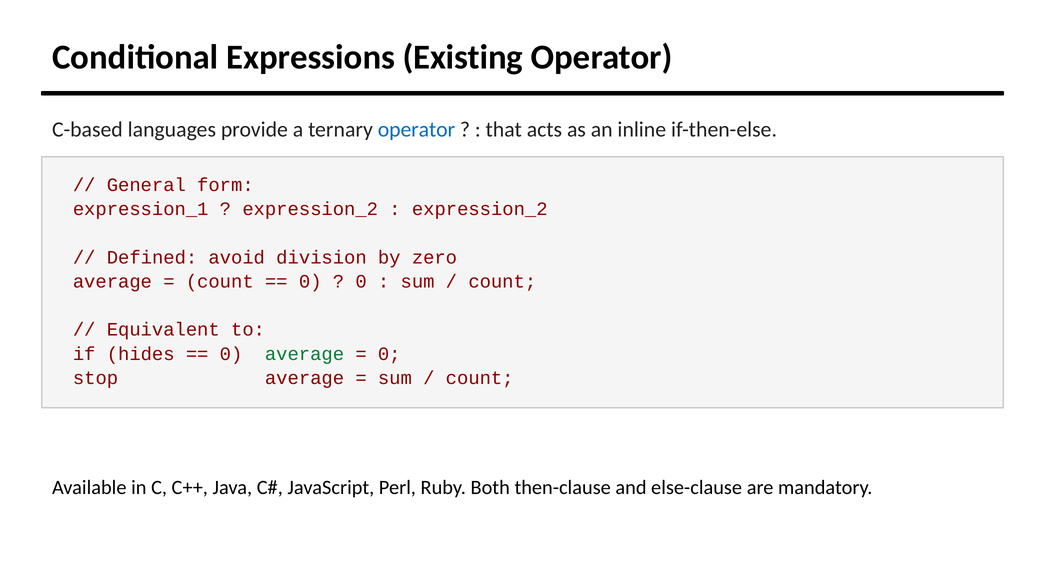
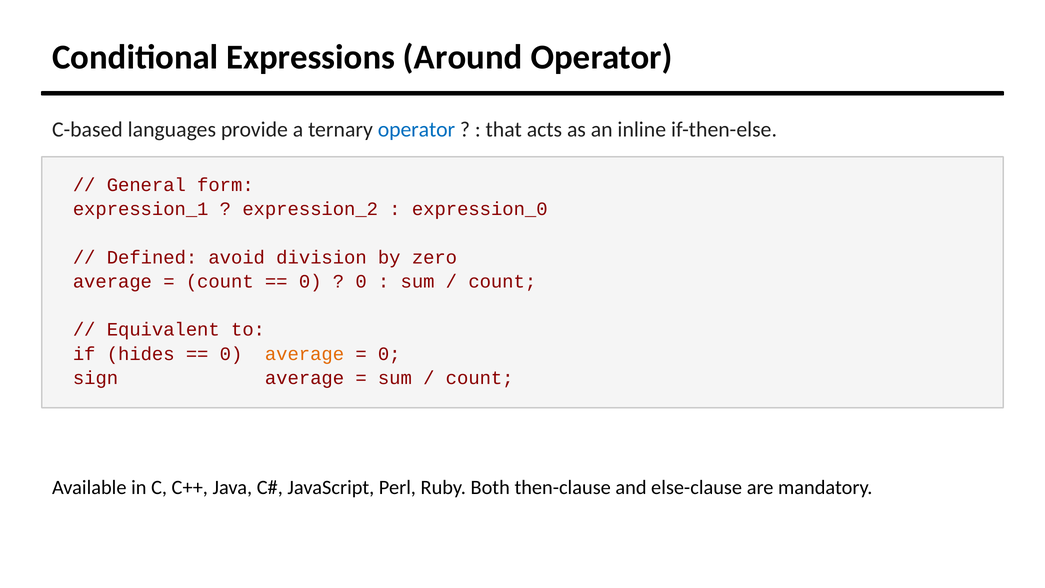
Existing: Existing -> Around
expression_2 at (480, 209): expression_2 -> expression_0
average at (305, 354) colour: green -> orange
stop: stop -> sign
